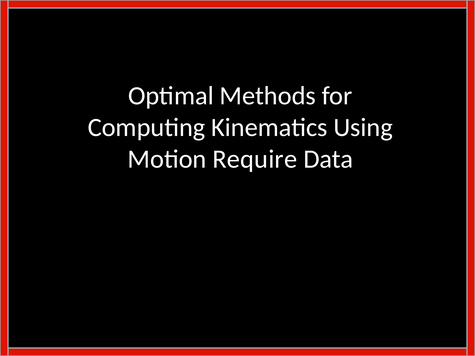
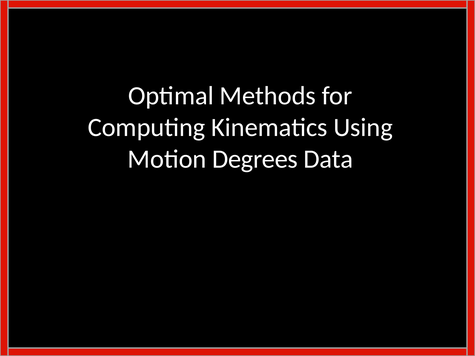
Require: Require -> Degrees
